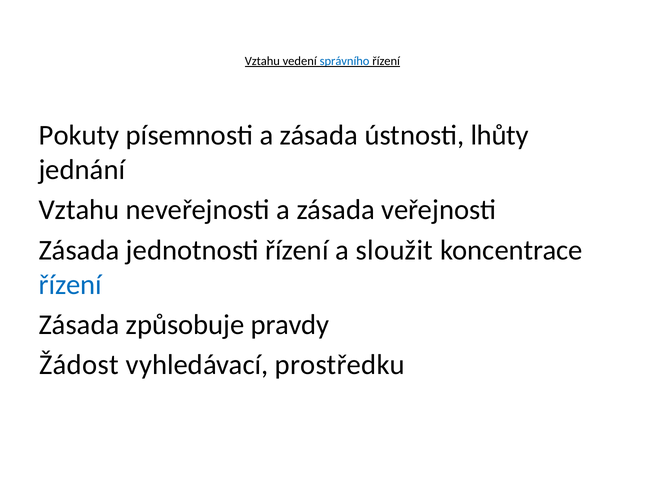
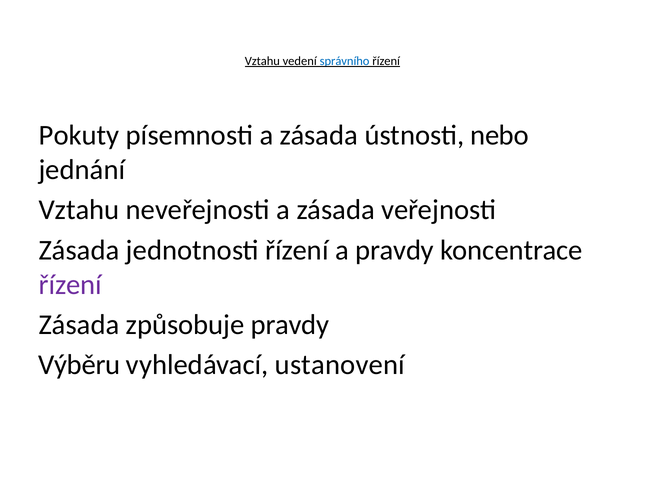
lhůty: lhůty -> nebo
a sloužit: sloužit -> pravdy
řízení at (70, 284) colour: blue -> purple
Žádost: Žádost -> Výběru
prostředku: prostředku -> ustanovení
